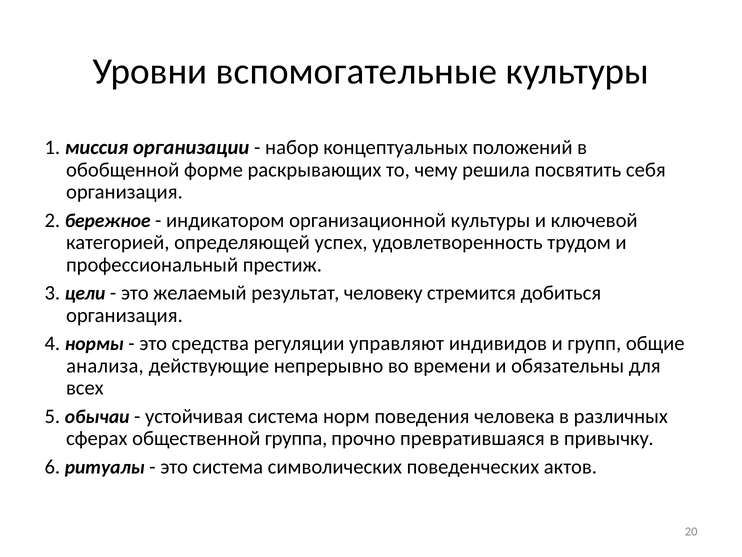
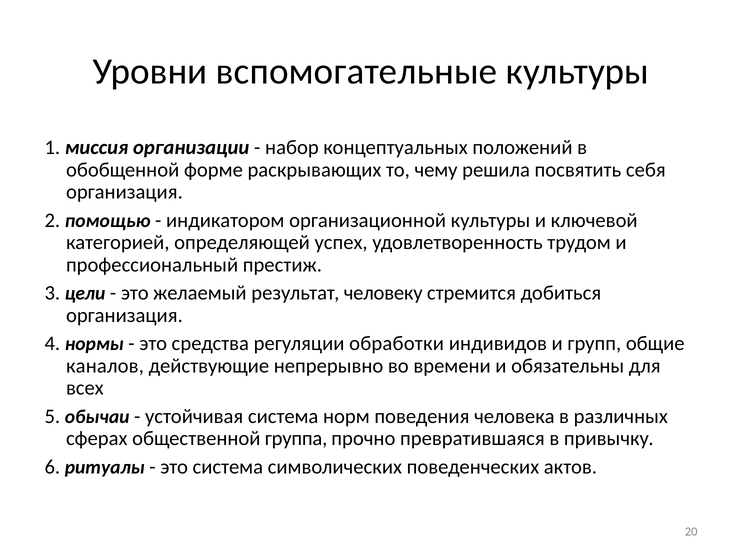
бережное: бережное -> помощью
управляют: управляют -> обработки
анализа: анализа -> каналов
